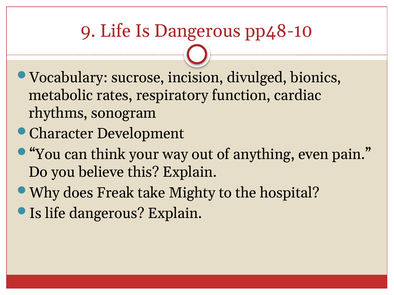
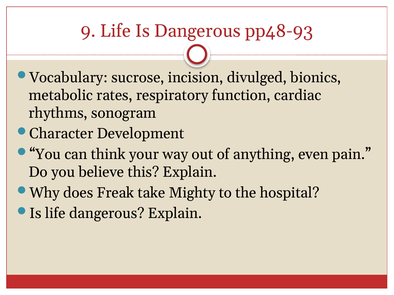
pp48-10: pp48-10 -> pp48-93
